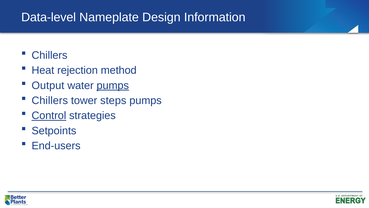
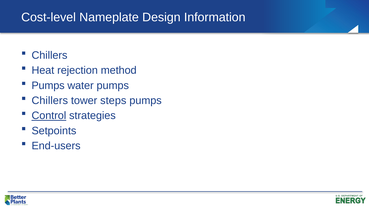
Data-level: Data-level -> Cost-level
Output at (48, 85): Output -> Pumps
pumps at (113, 85) underline: present -> none
